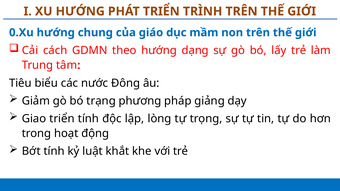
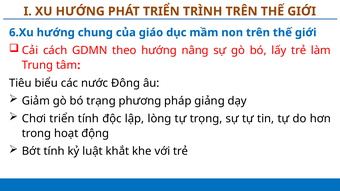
0.Xu: 0.Xu -> 6.Xu
dạng: dạng -> nâng
Giao: Giao -> Chơi
